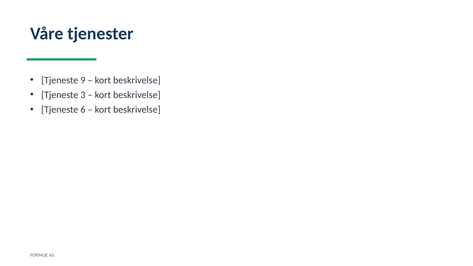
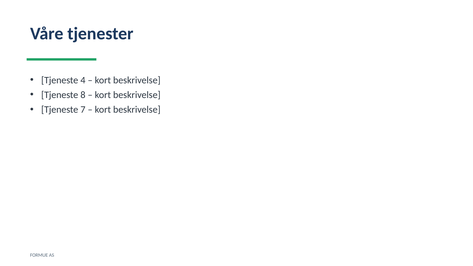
9: 9 -> 4
3: 3 -> 8
6: 6 -> 7
